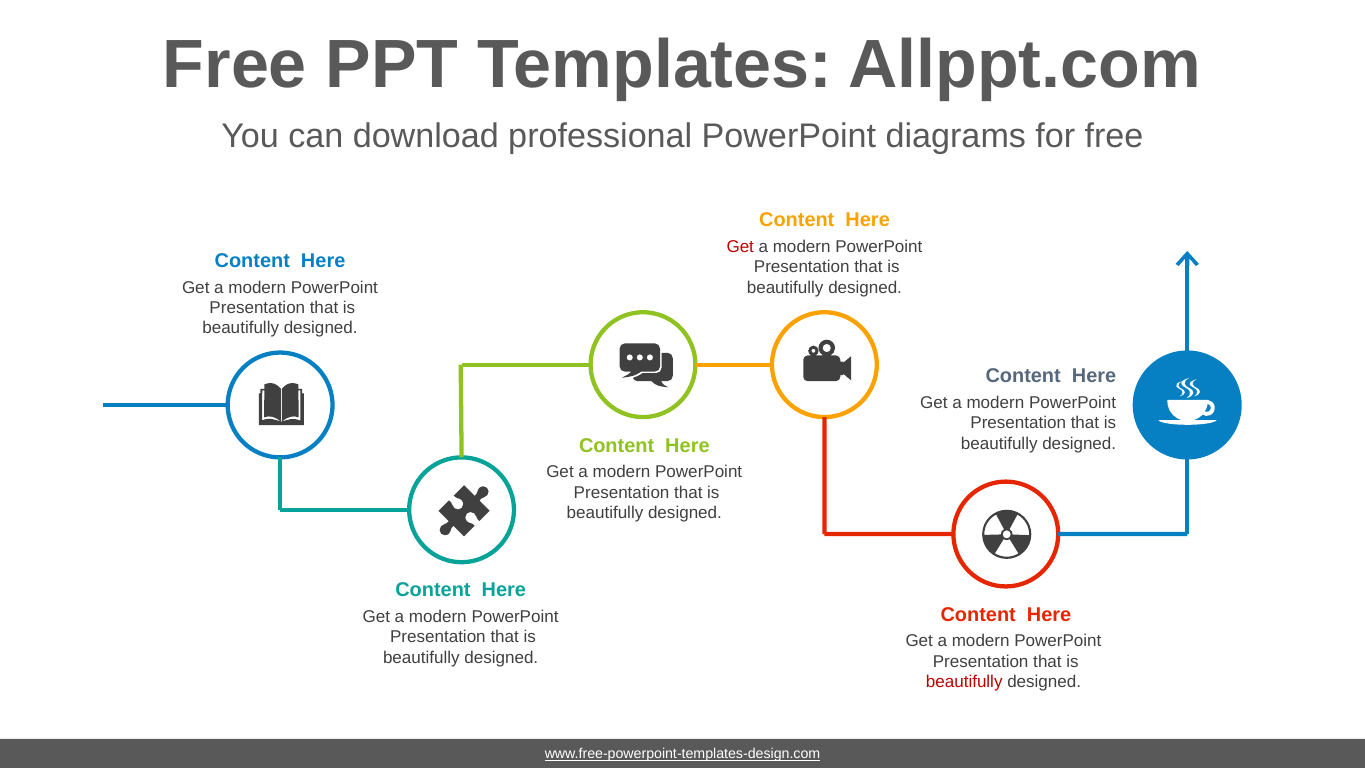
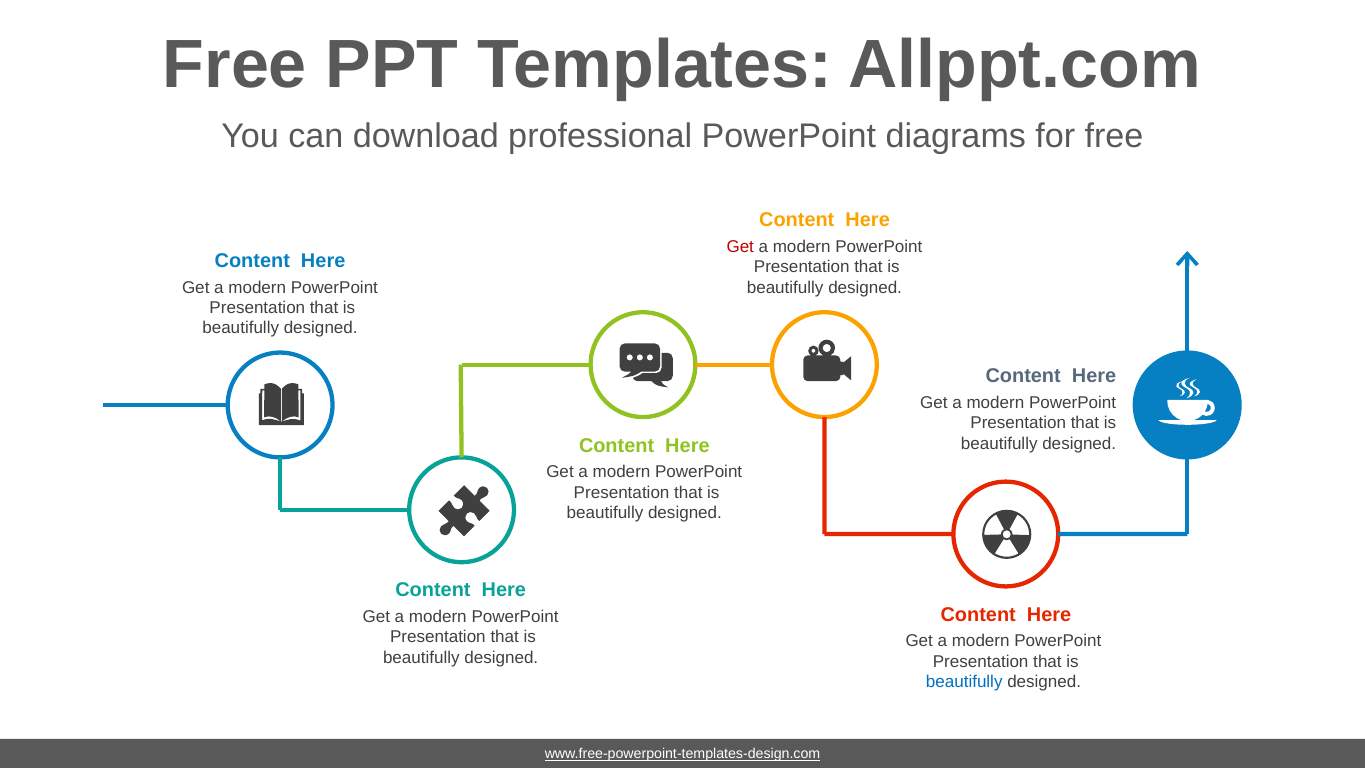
beautifully at (964, 682) colour: red -> blue
